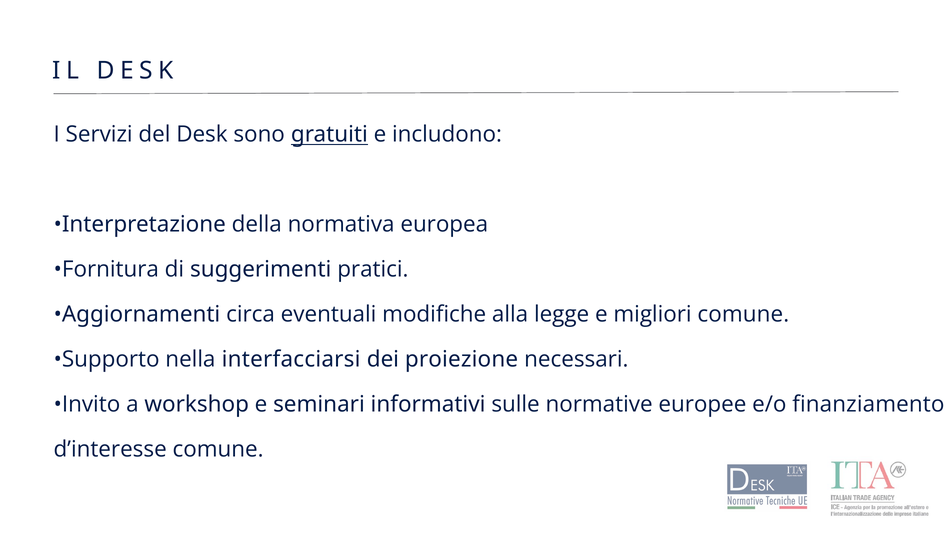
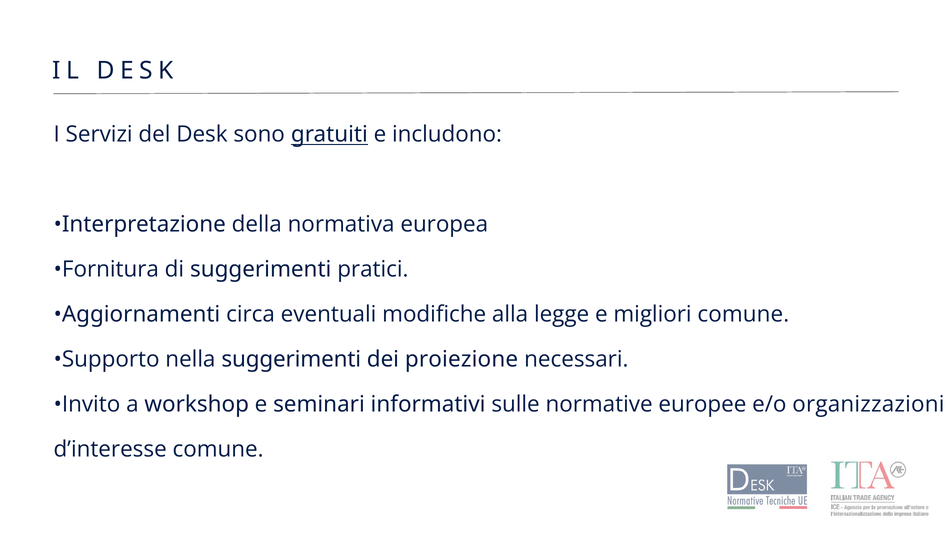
nella interfacciarsi: interfacciarsi -> suggerimenti
finanziamento: finanziamento -> organizzazioni
